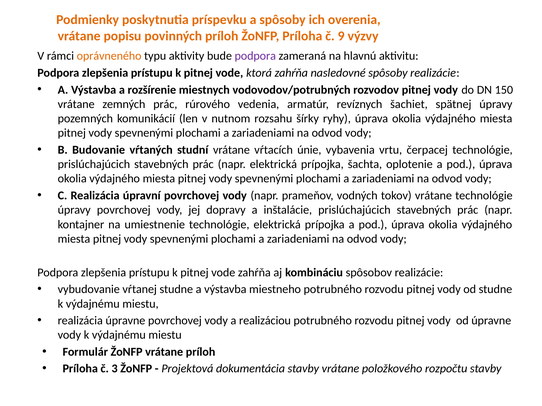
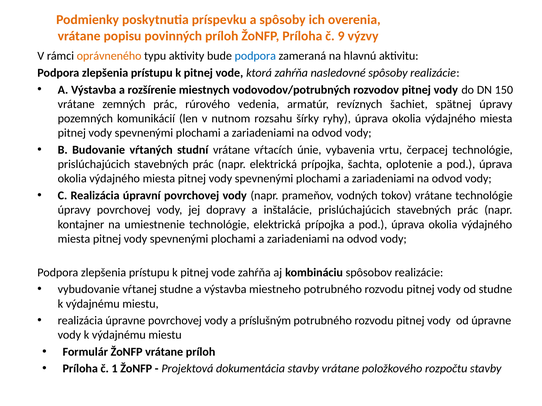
podpora at (255, 56) colour: purple -> blue
realizáciou: realizáciou -> príslušným
3: 3 -> 1
